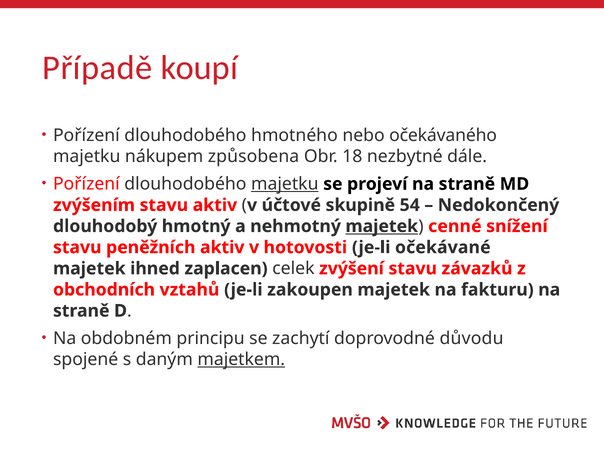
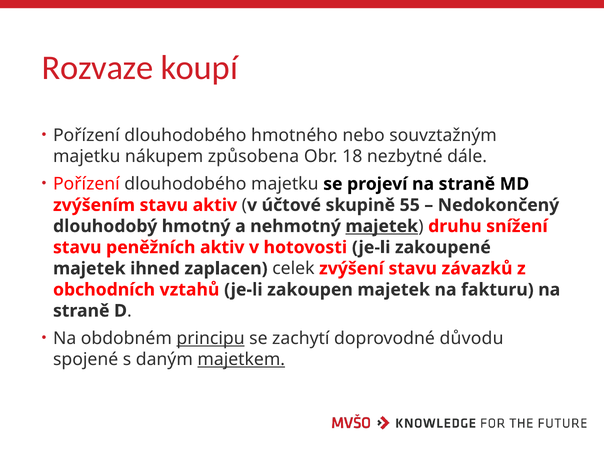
Případě: Případě -> Rozvaze
očekávaného: očekávaného -> souvztažným
majetku at (285, 184) underline: present -> none
54: 54 -> 55
cenné: cenné -> druhu
očekávané: očekávané -> zakoupené
principu underline: none -> present
